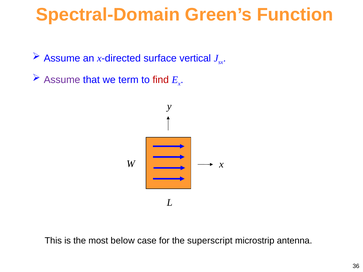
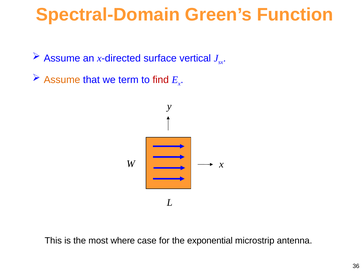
Assume at (62, 80) colour: purple -> orange
below: below -> where
superscript: superscript -> exponential
